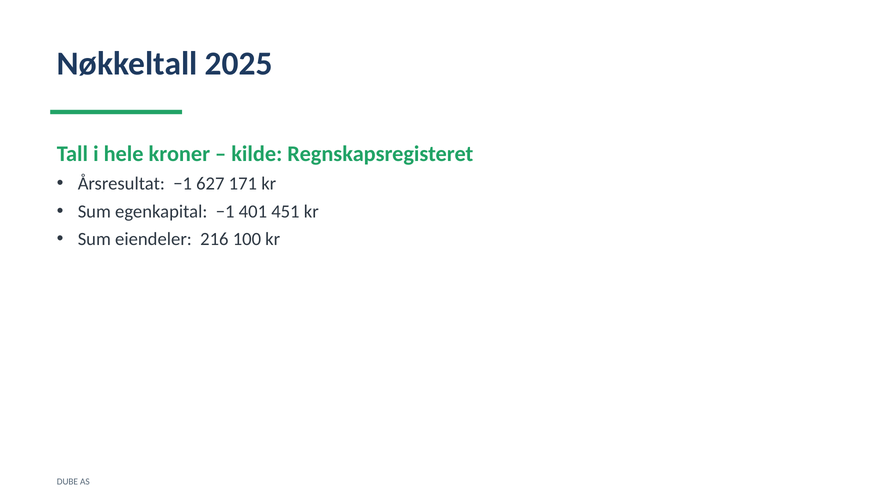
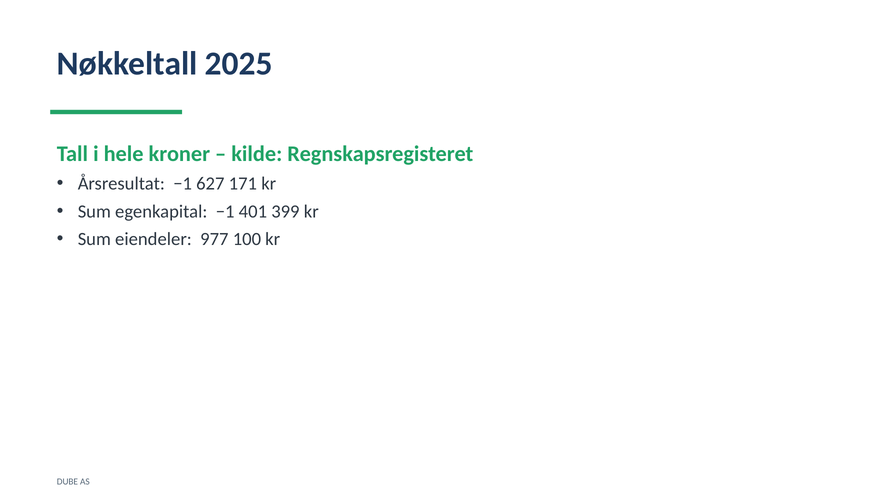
451: 451 -> 399
216: 216 -> 977
